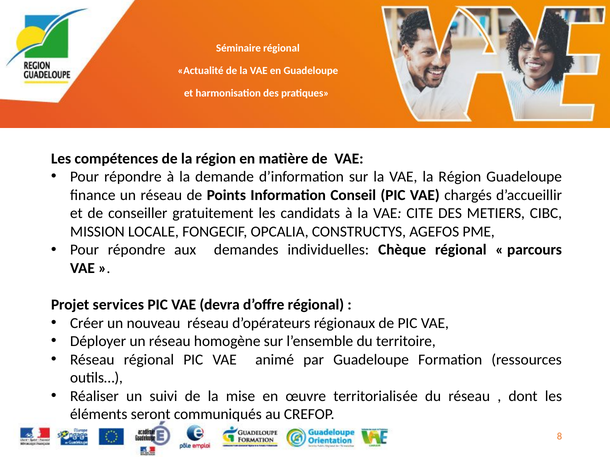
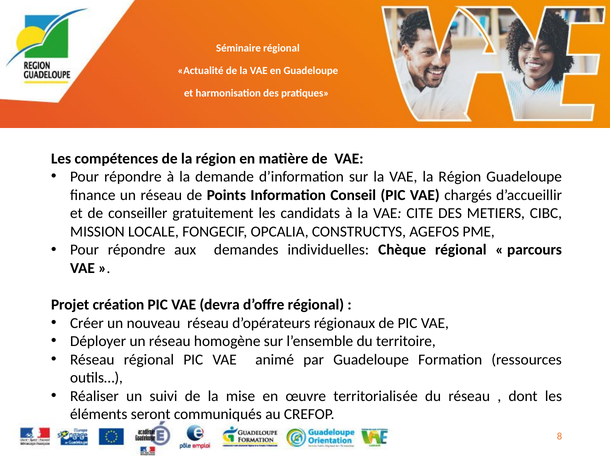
services: services -> création
